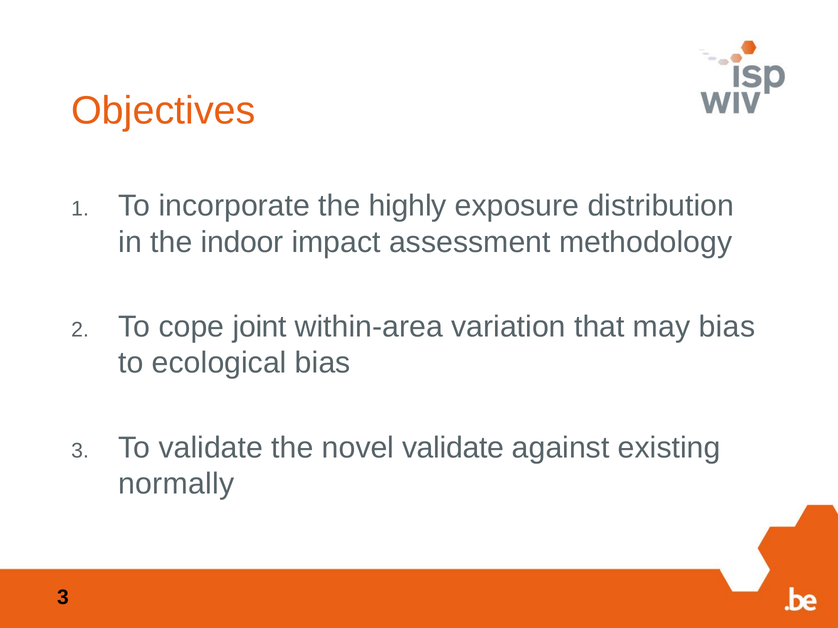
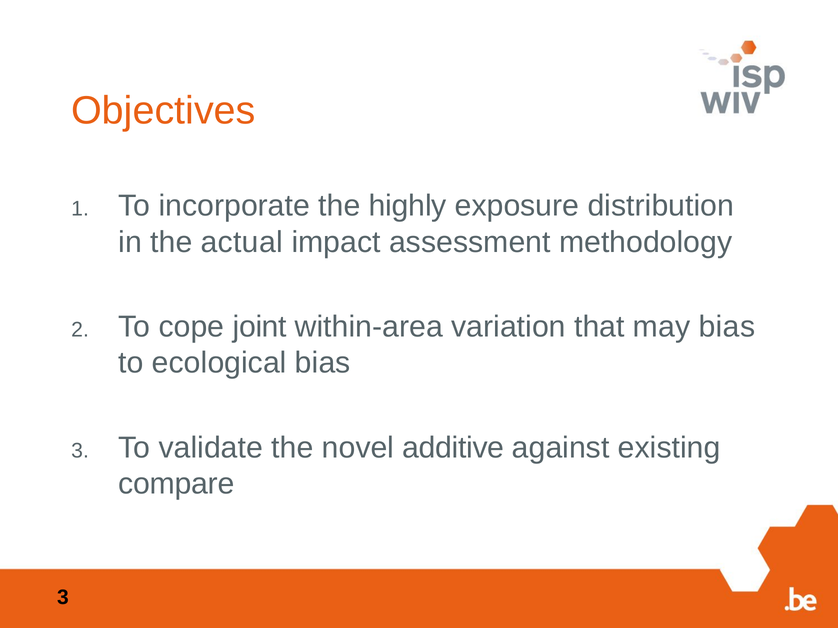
indoor: indoor -> actual
novel validate: validate -> additive
normally: normally -> compare
